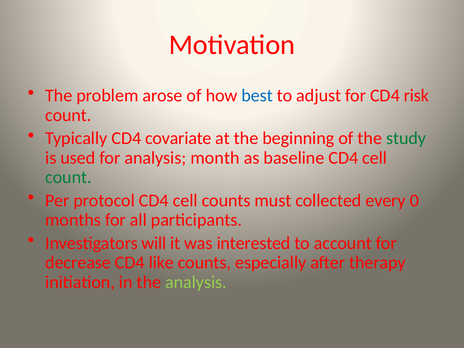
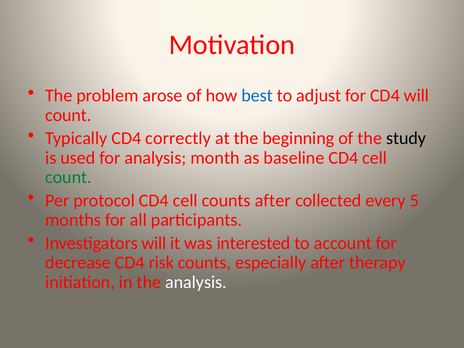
CD4 risk: risk -> will
covariate: covariate -> correctly
study colour: green -> black
counts must: must -> after
0: 0 -> 5
like: like -> risk
analysis at (196, 282) colour: light green -> white
